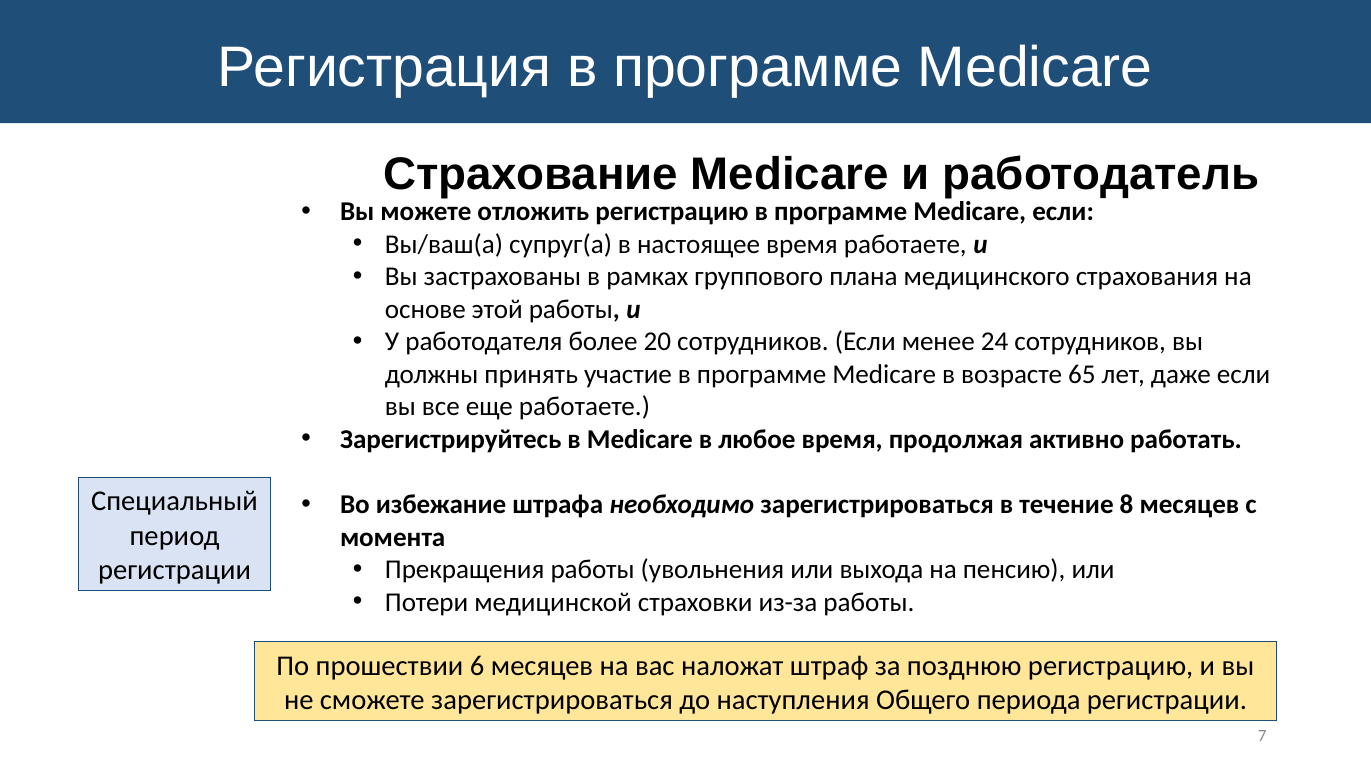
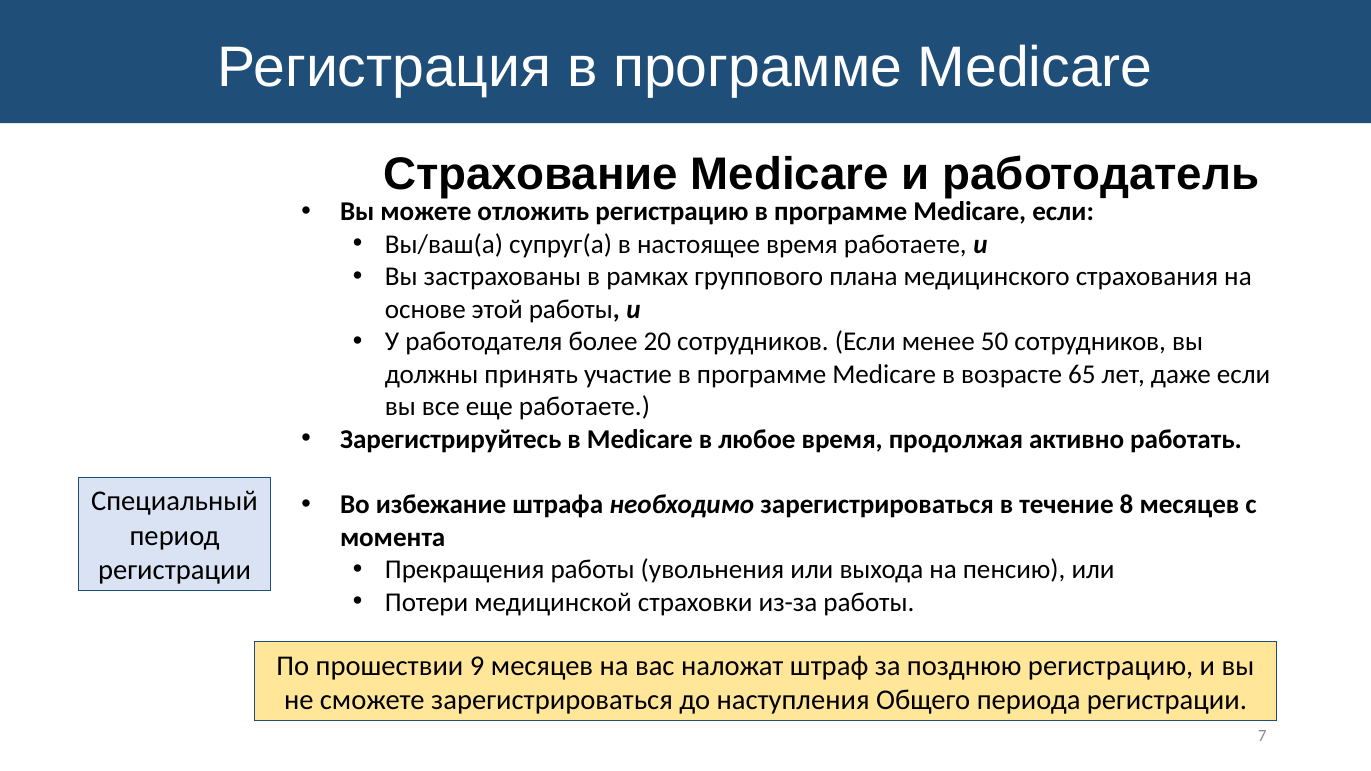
24: 24 -> 50
6: 6 -> 9
